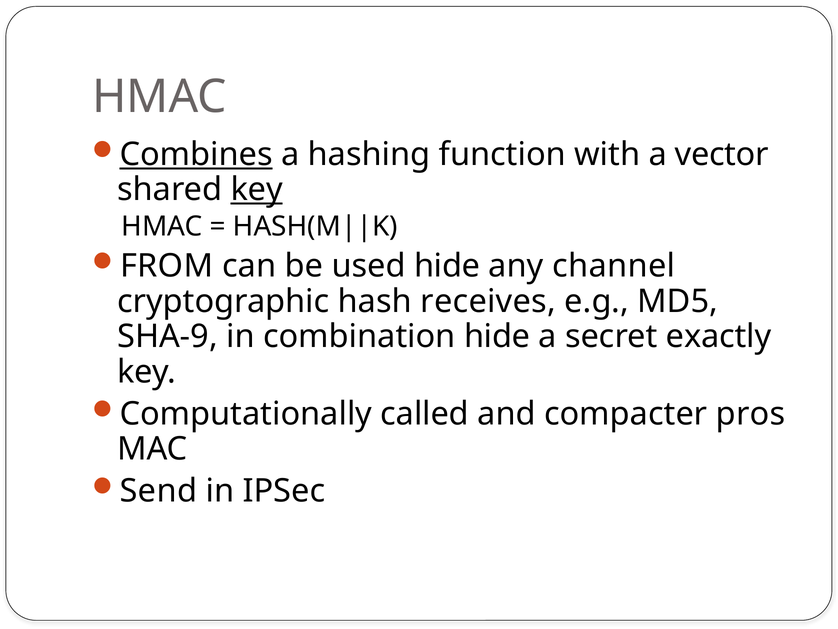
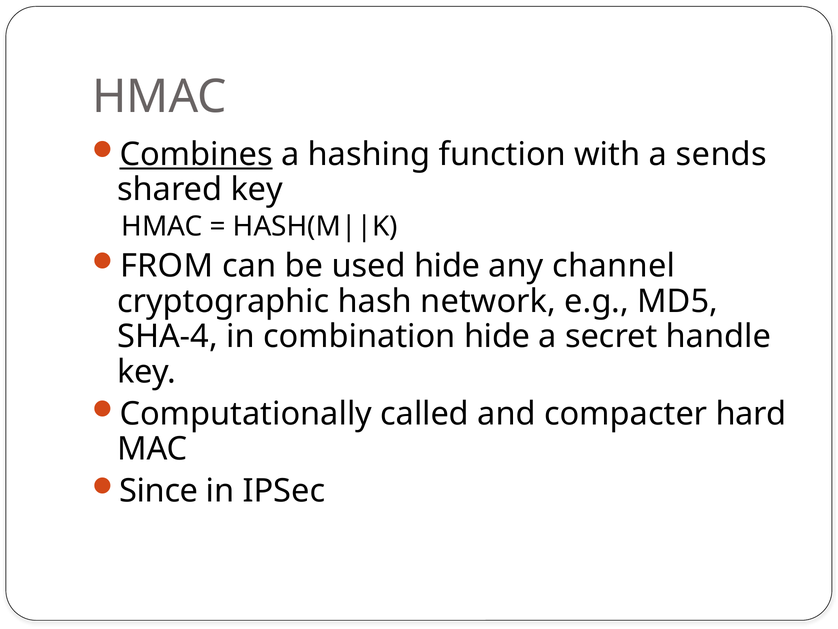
vector: vector -> sends
key at (257, 189) underline: present -> none
receives: receives -> network
SHA-9: SHA-9 -> SHA-4
exactly: exactly -> handle
pros: pros -> hard
Send: Send -> Since
